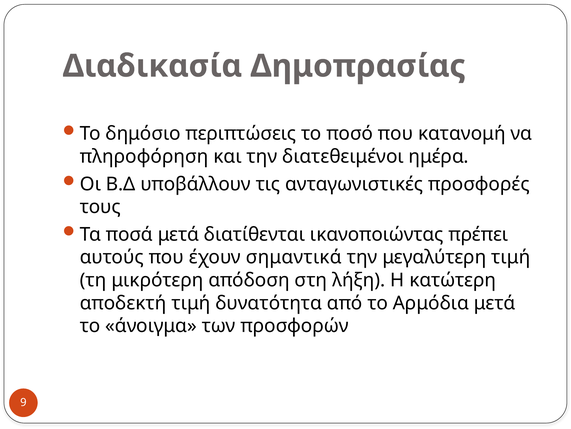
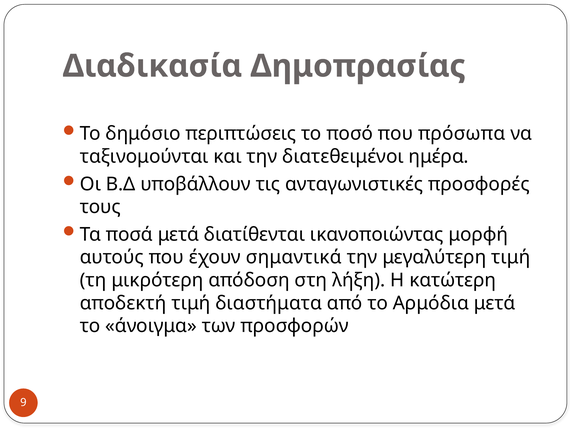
κατανομή: κατανομή -> πρόσωπα
πληροφόρηση: πληροφόρηση -> ταξινομούνται
πρέπει: πρέπει -> μορφή
δυνατότητα: δυνατότητα -> διαστήματα
